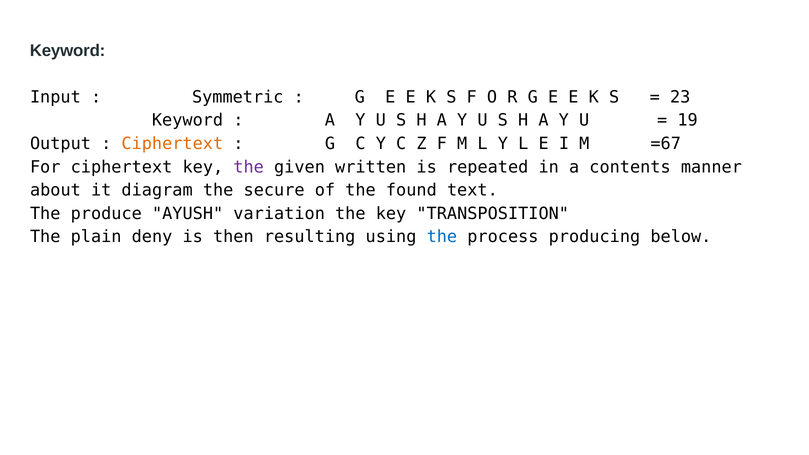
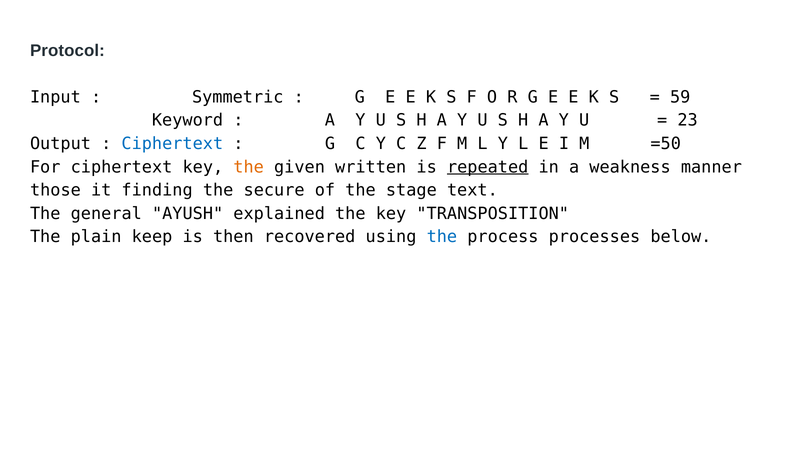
Keyword at (68, 51): Keyword -> Protocol
23: 23 -> 59
19: 19 -> 23
Ciphertext at (172, 144) colour: orange -> blue
=67: =67 -> =50
the at (249, 167) colour: purple -> orange
repeated underline: none -> present
contents: contents -> weakness
about: about -> those
diagram: diagram -> finding
found: found -> stage
produce: produce -> general
variation: variation -> explained
deny: deny -> keep
resulting: resulting -> recovered
producing: producing -> processes
